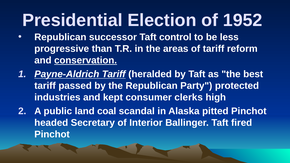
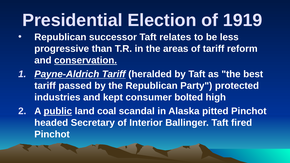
1952: 1952 -> 1919
control: control -> relates
clerks: clerks -> bolted
public underline: none -> present
